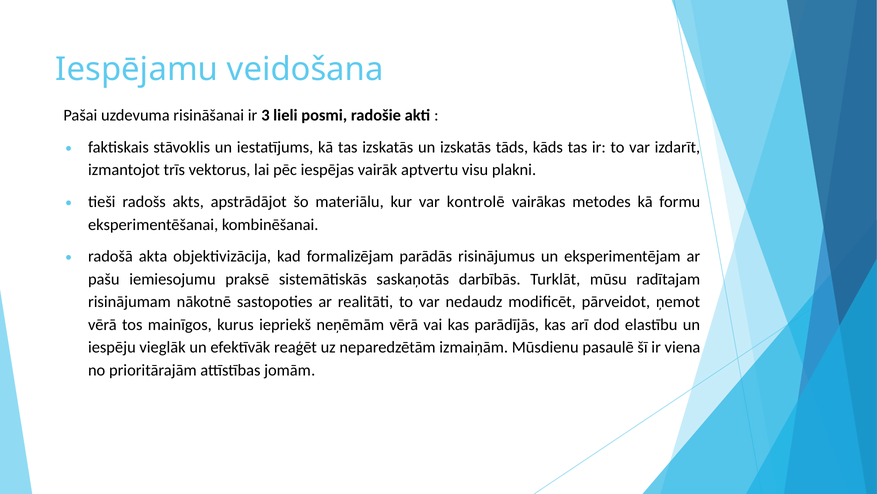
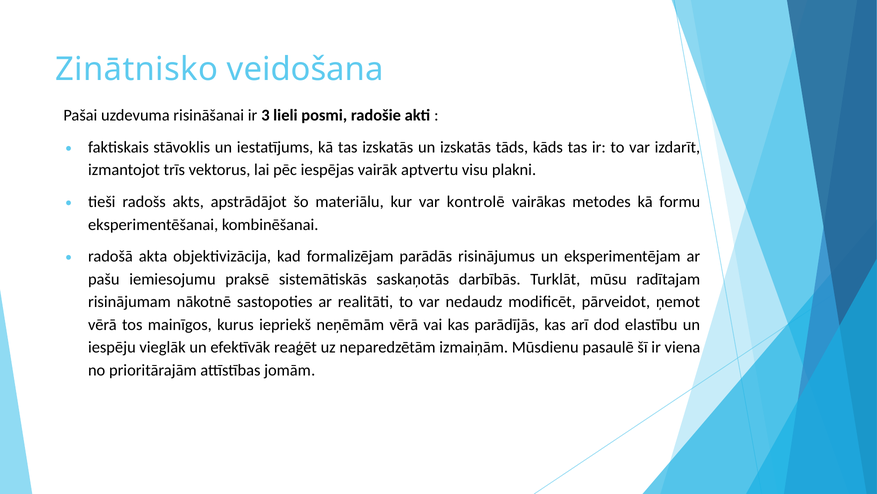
Iespējamu: Iespējamu -> Zinātnisko
